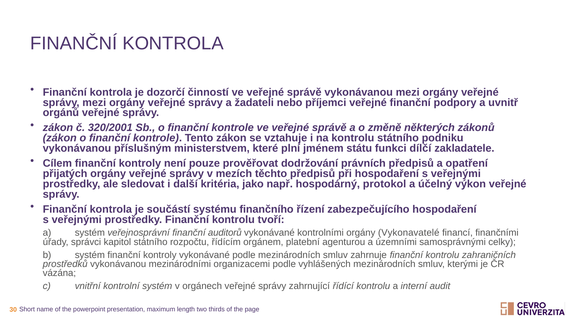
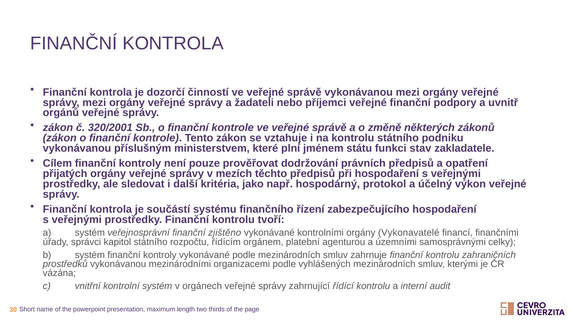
dílčí: dílčí -> stav
auditorů: auditorů -> zjištěno
